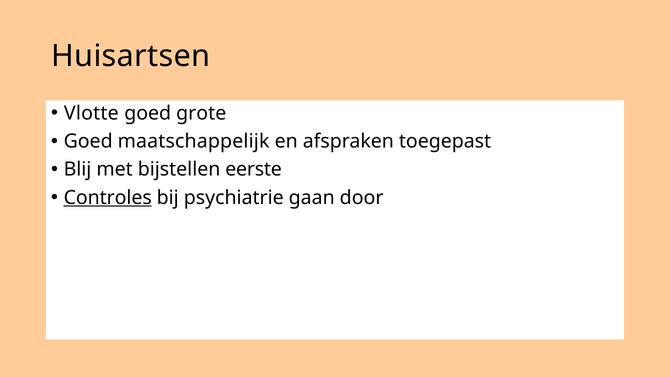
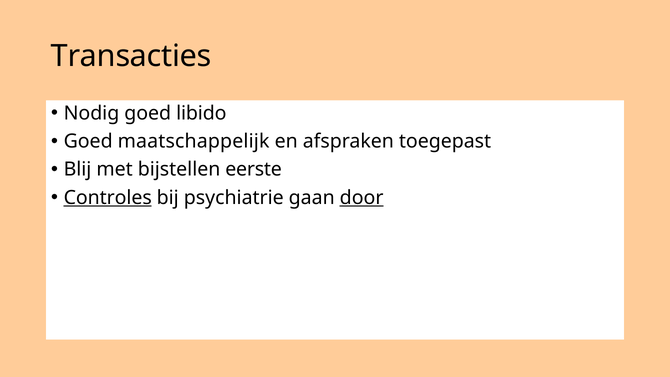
Huisartsen: Huisartsen -> Transacties
Vlotte: Vlotte -> Nodig
grote: grote -> libido
door underline: none -> present
